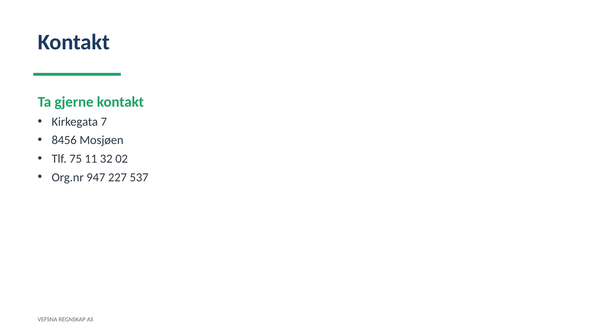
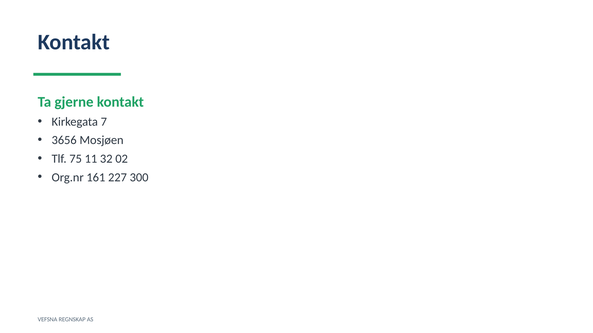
8456: 8456 -> 3656
947: 947 -> 161
537: 537 -> 300
